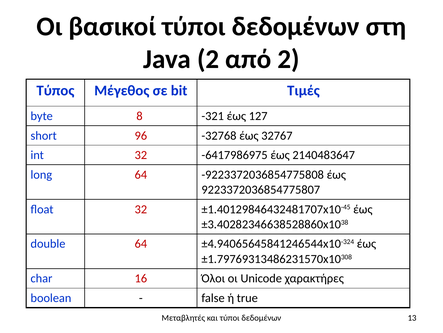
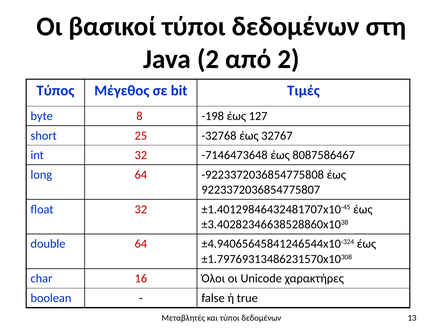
-321: -321 -> -198
96: 96 -> 25
-6417986975: -6417986975 -> -7146473648
2140483647: 2140483647 -> 8087586467
